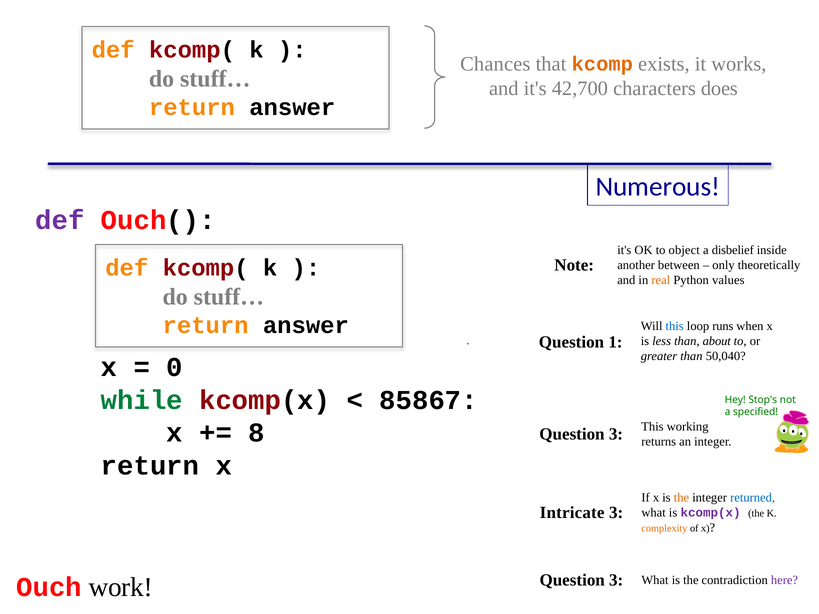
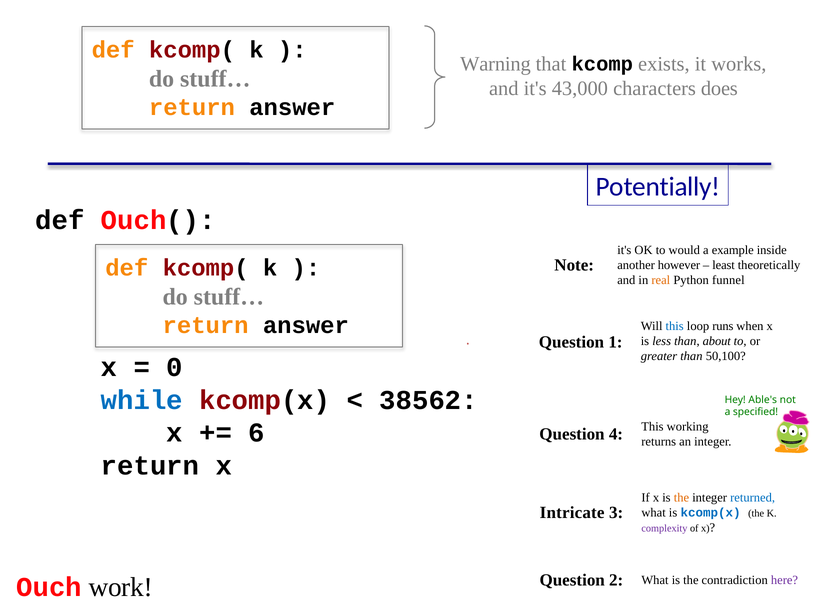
Chances: Chances -> Warning
kcomp colour: orange -> black
42,700: 42,700 -> 43,000
Numerous: Numerous -> Potentially
def at (60, 220) colour: purple -> black
object: object -> would
disbelief: disbelief -> example
between: between -> however
only: only -> least
values: values -> funnel
50,040: 50,040 -> 50,100
while colour: green -> blue
85867: 85867 -> 38562
Stop's: Stop's -> Able's
8: 8 -> 6
3 at (616, 434): 3 -> 4
kcomp(x at (711, 513) colour: purple -> blue
complexity colour: orange -> purple
3 at (616, 580): 3 -> 2
